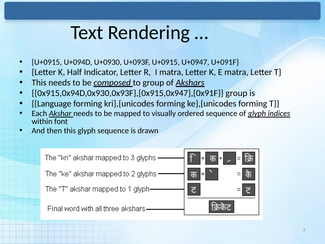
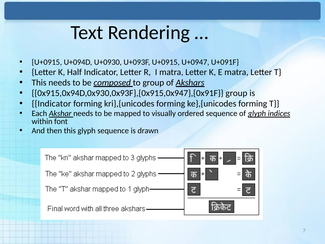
Language at (52, 104): Language -> Indicator
